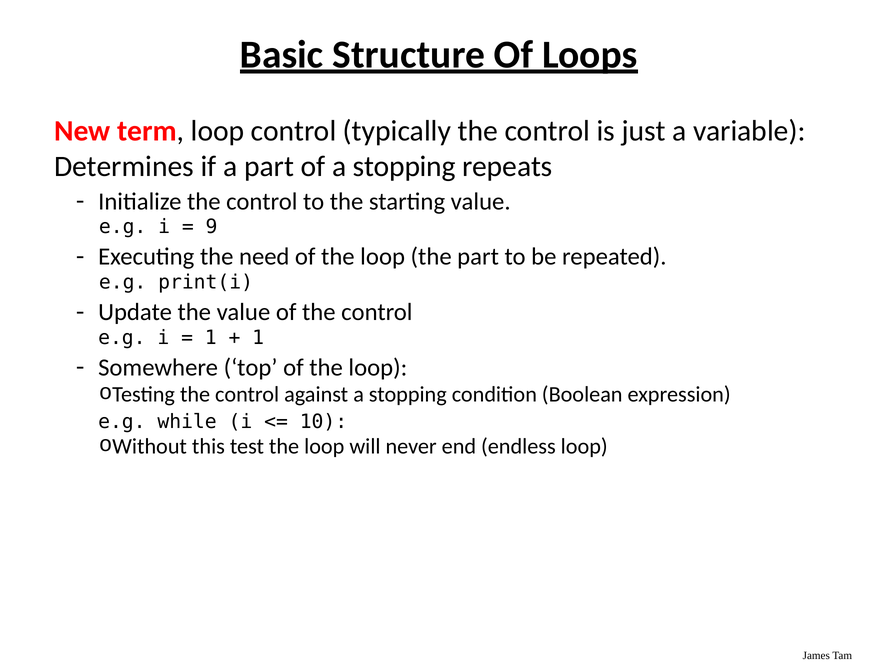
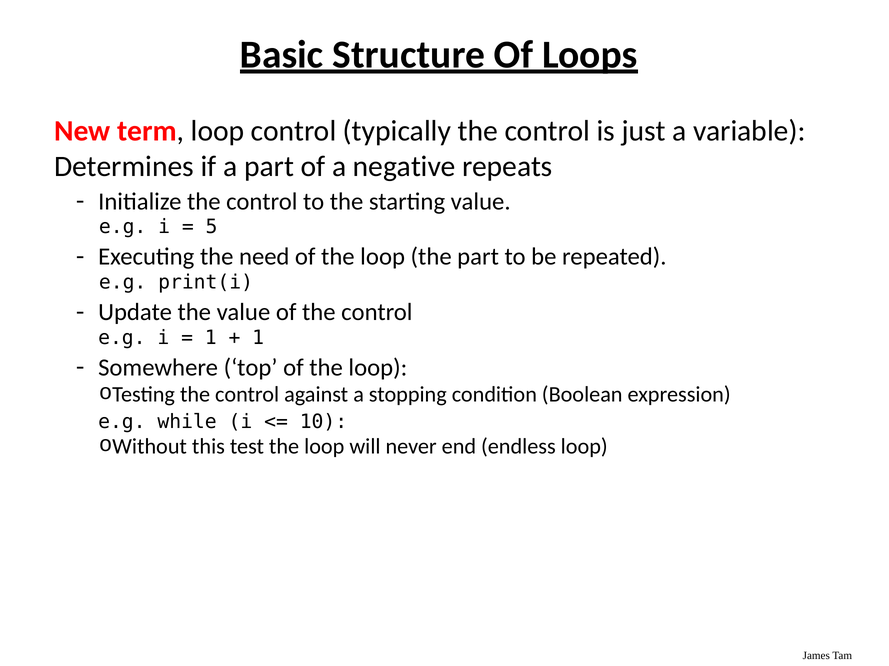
of a stopping: stopping -> negative
9: 9 -> 5
